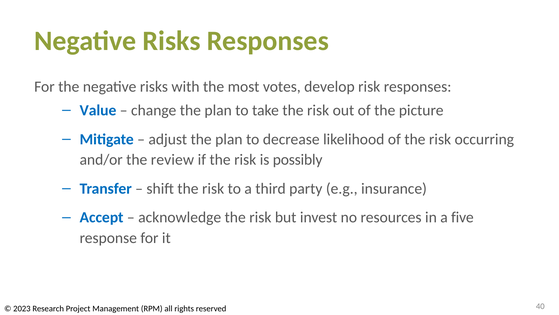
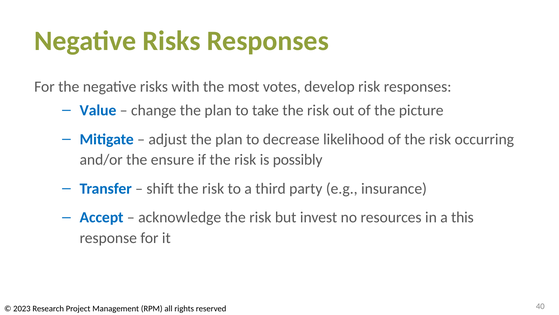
review: review -> ensure
five: five -> this
